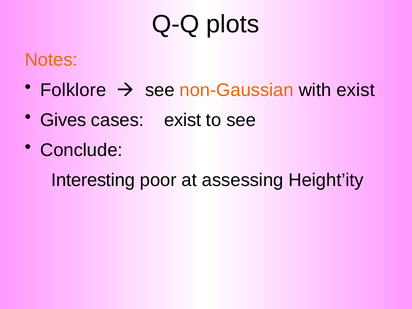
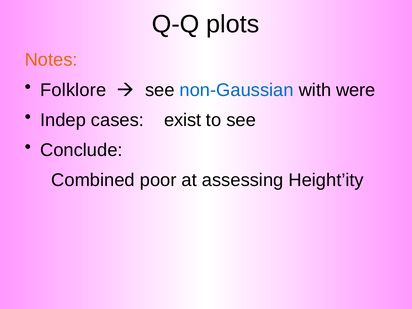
non-Gaussian colour: orange -> blue
with exist: exist -> were
Gives: Gives -> Indep
Interesting: Interesting -> Combined
